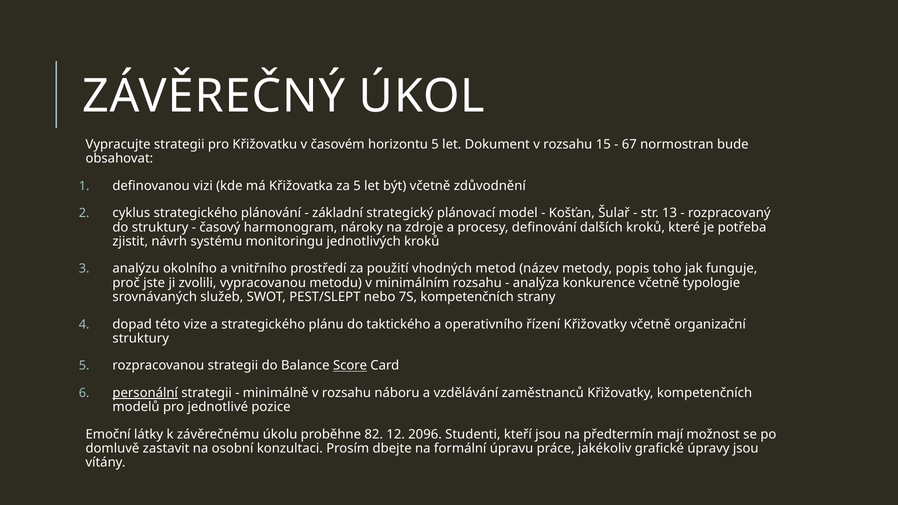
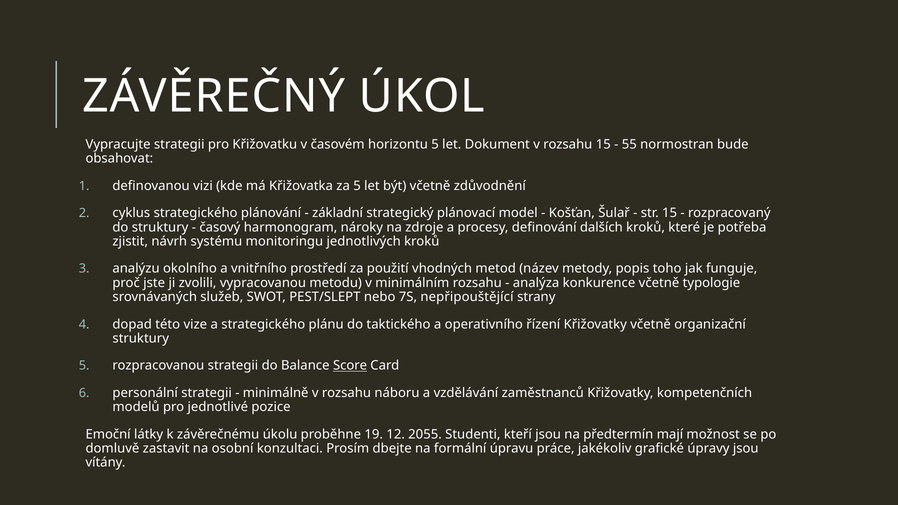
67: 67 -> 55
str 13: 13 -> 15
7S kompetenčních: kompetenčních -> nepřipouštějící
personální underline: present -> none
82: 82 -> 19
2096: 2096 -> 2055
